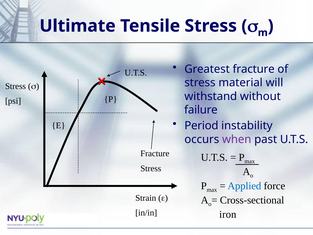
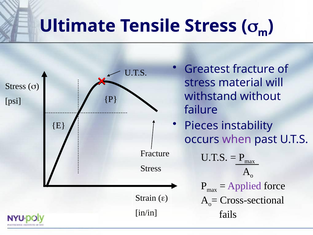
Period: Period -> Pieces
Applied colour: blue -> purple
iron: iron -> fails
